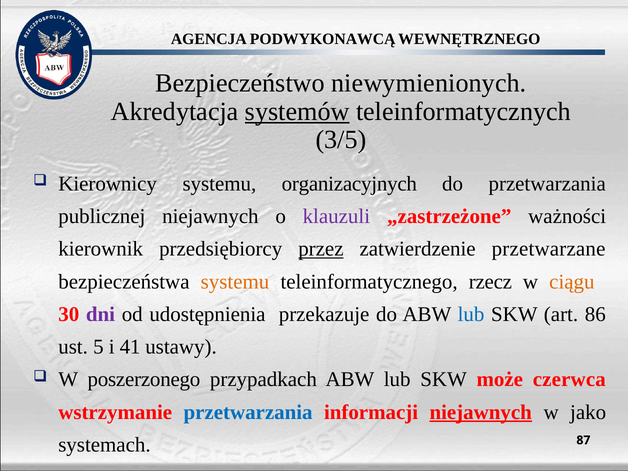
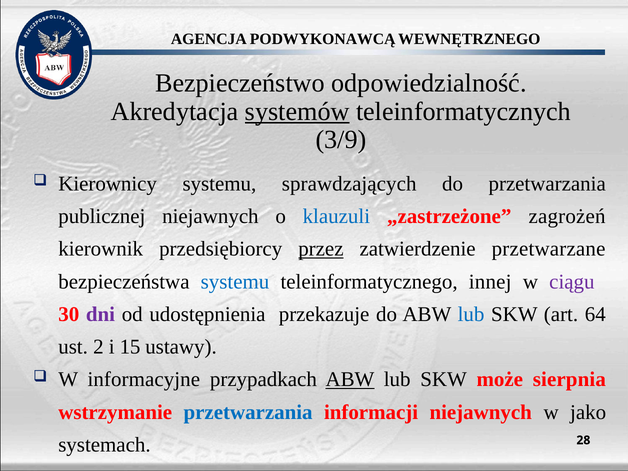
niewymienionych: niewymienionych -> odpowiedzialność
3/5: 3/5 -> 3/9
organizacyjnych: organizacyjnych -> sprawdzających
klauzuli colour: purple -> blue
ważności: ważności -> zagrożeń
systemu at (235, 282) colour: orange -> blue
rzecz: rzecz -> innej
ciągu colour: orange -> purple
86: 86 -> 64
5: 5 -> 2
41: 41 -> 15
poszerzonego: poszerzonego -> informacyjne
ABW at (350, 380) underline: none -> present
czerwca: czerwca -> sierpnia
niejawnych at (481, 412) underline: present -> none
87: 87 -> 28
